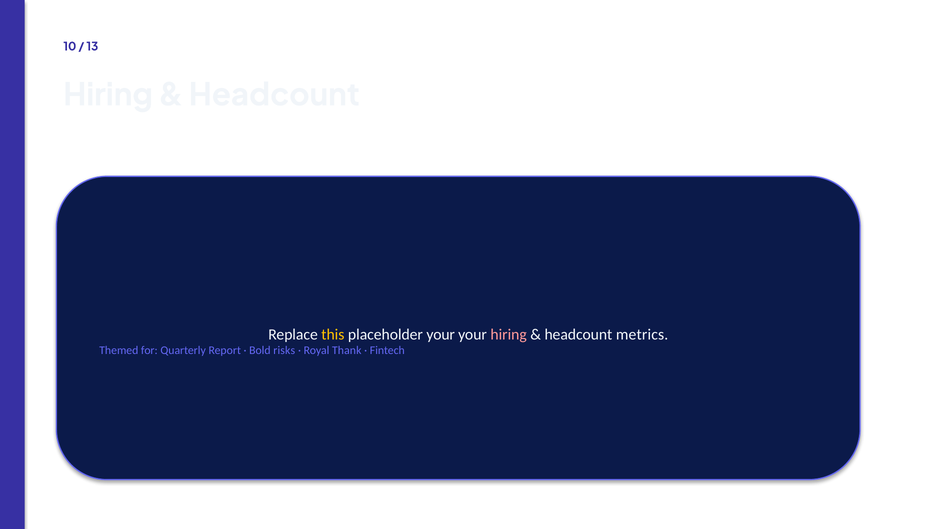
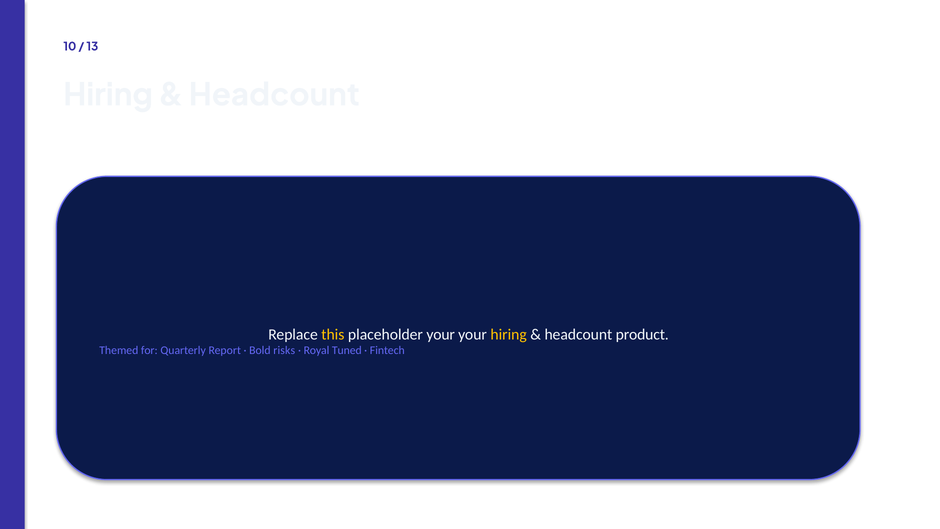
hiring at (509, 334) colour: pink -> yellow
metrics: metrics -> product
Thank: Thank -> Tuned
